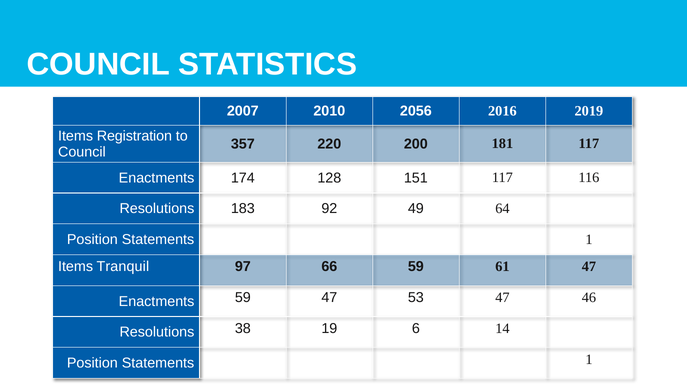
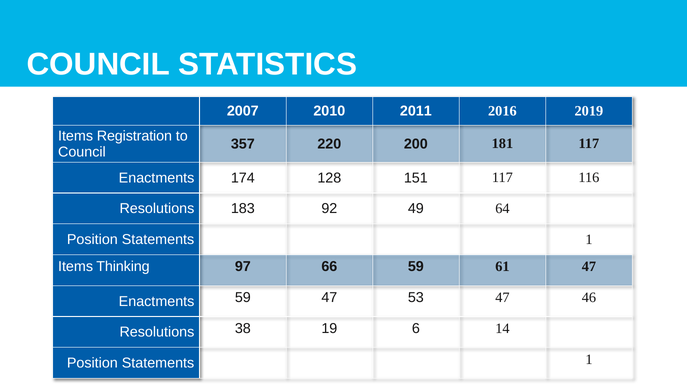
2056: 2056 -> 2011
Tranquil: Tranquil -> Thinking
